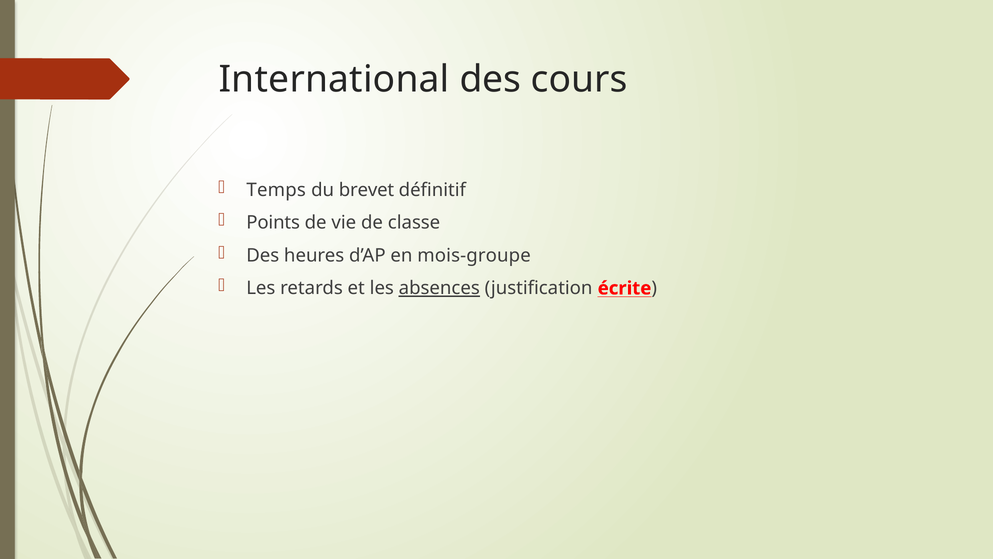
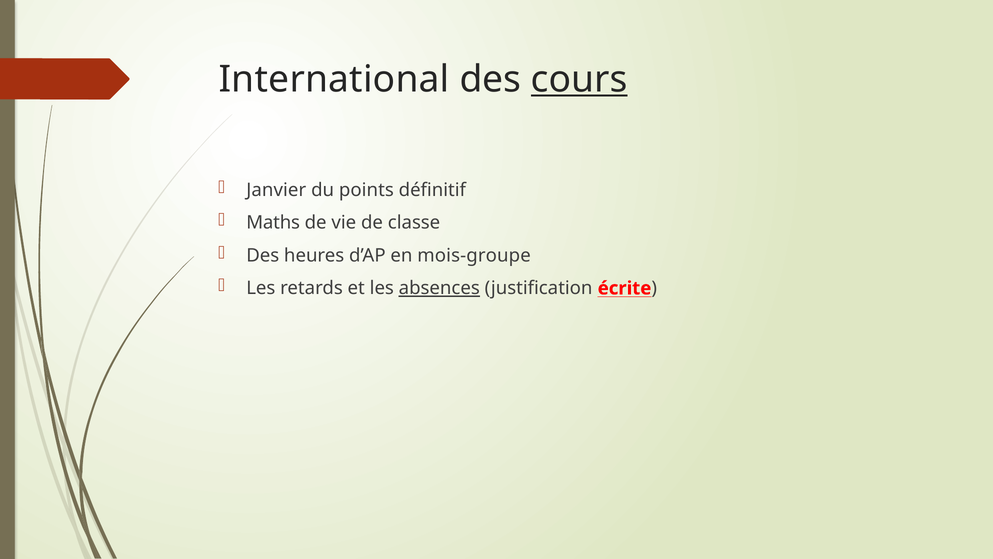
cours underline: none -> present
Temps: Temps -> Janvier
brevet: brevet -> points
Points: Points -> Maths
